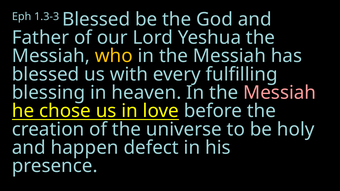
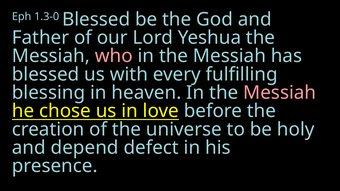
1.3-3: 1.3-3 -> 1.3-0
who colour: yellow -> pink
happen: happen -> depend
